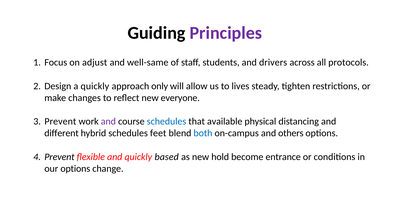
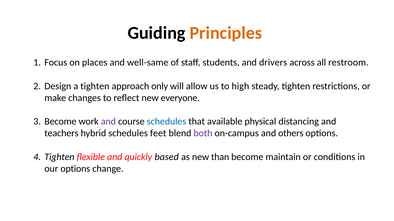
Principles colour: purple -> orange
adjust: adjust -> places
protocols: protocols -> restroom
a quickly: quickly -> tighten
lives: lives -> high
Prevent at (60, 122): Prevent -> Become
different: different -> teachers
both colour: blue -> purple
Prevent at (59, 157): Prevent -> Tighten
hold: hold -> than
entrance: entrance -> maintain
